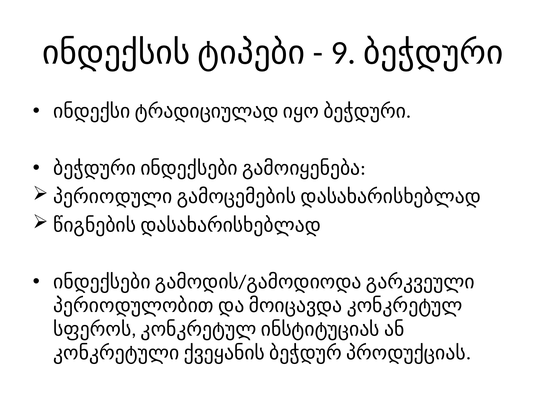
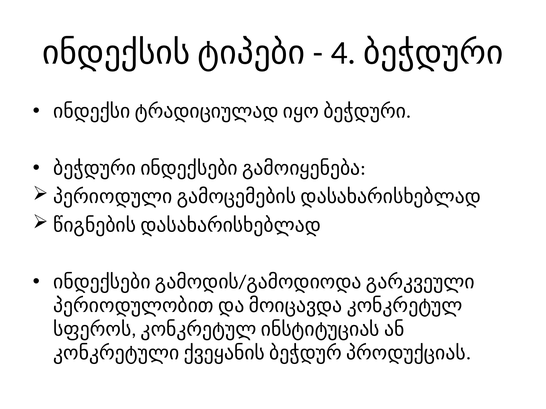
9: 9 -> 4
